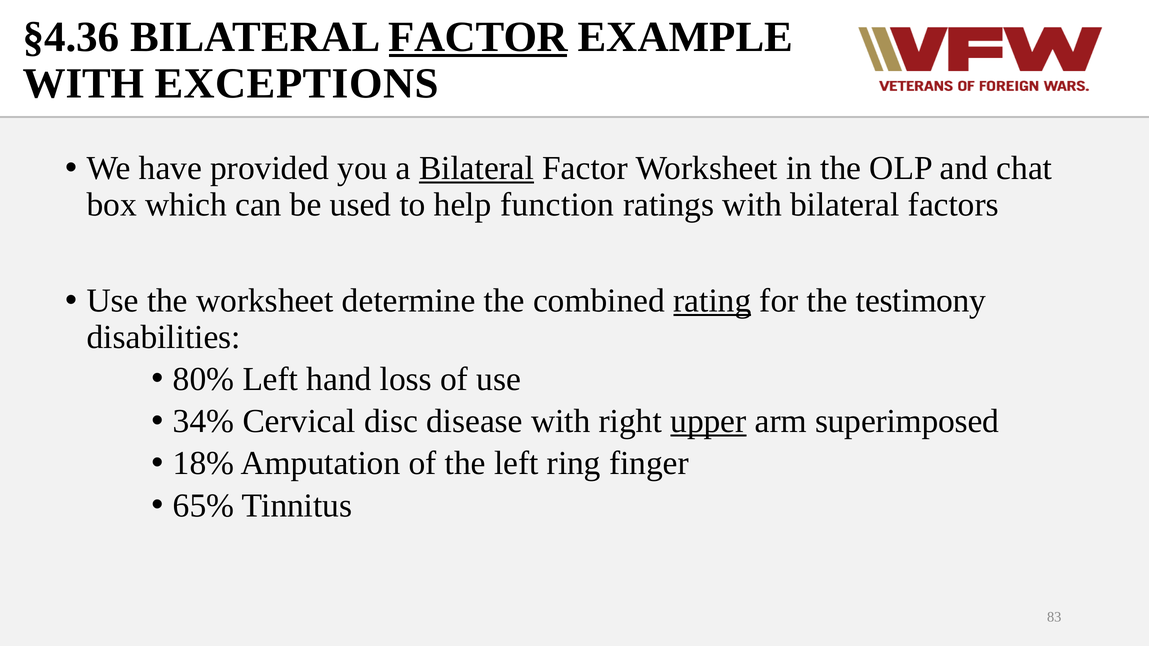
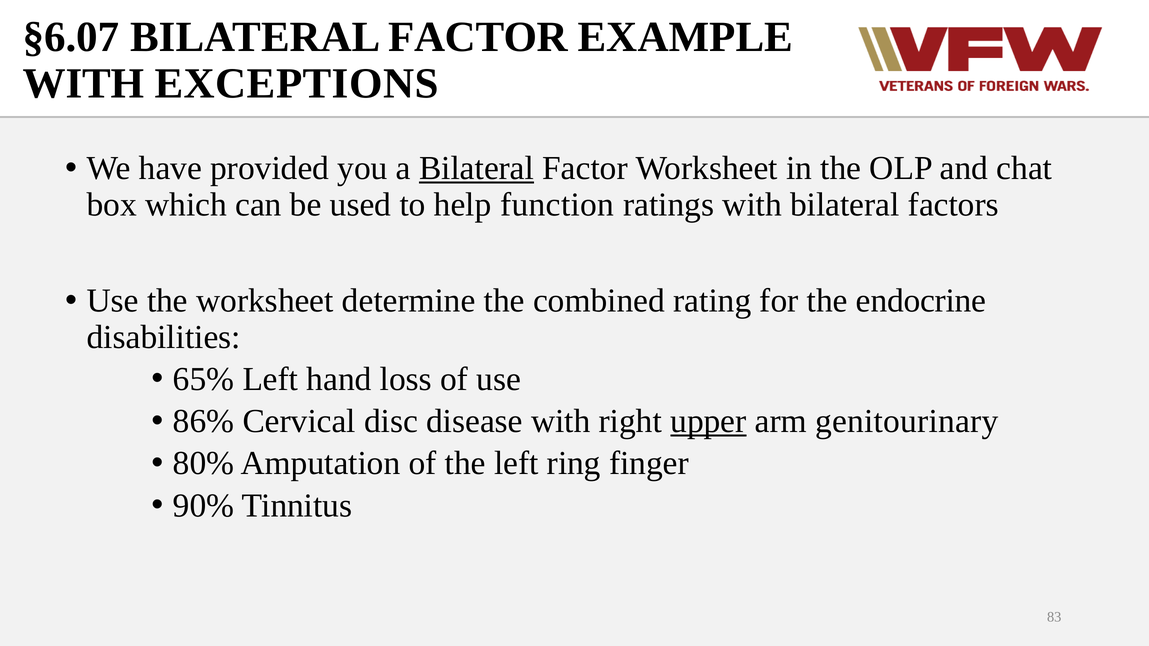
§4.36: §4.36 -> §6.07
FACTOR at (478, 37) underline: present -> none
rating underline: present -> none
testimony: testimony -> endocrine
80%: 80% -> 65%
34%: 34% -> 86%
superimposed: superimposed -> genitourinary
18%: 18% -> 80%
65%: 65% -> 90%
